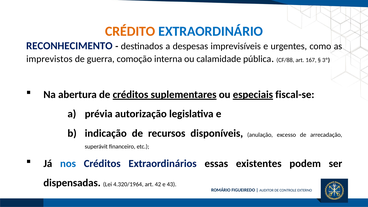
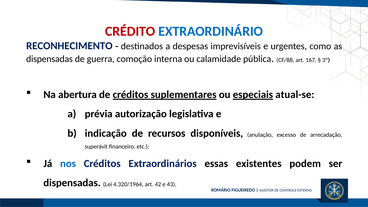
CRÉDITO colour: orange -> red
imprevistos at (49, 59): imprevistos -> dispensadas
fiscal-se: fiscal-se -> atual-se
